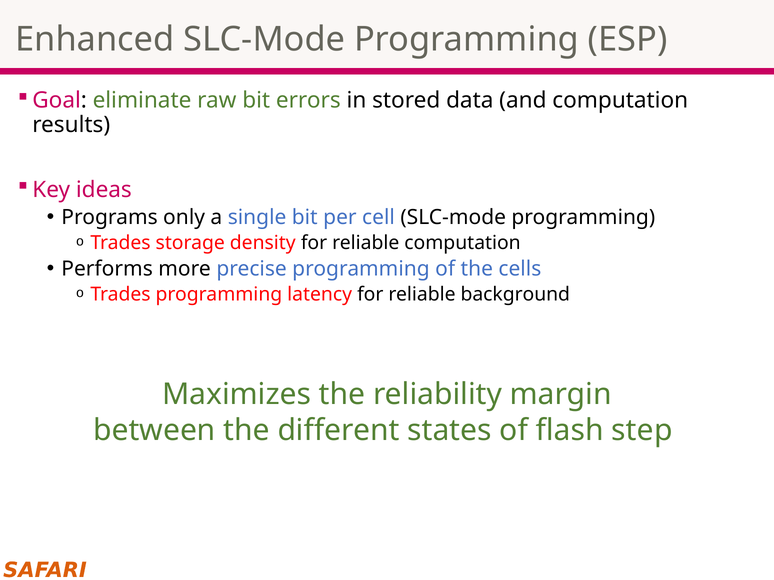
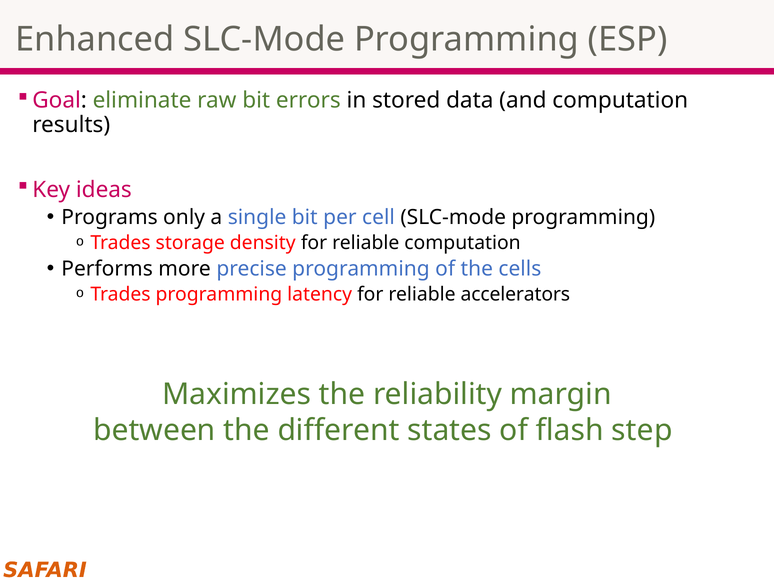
background: background -> accelerators
